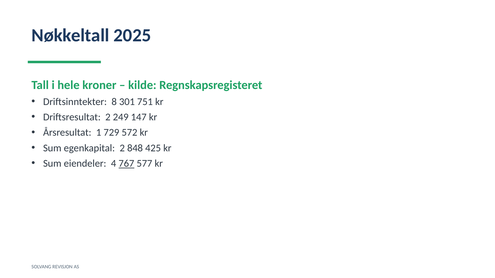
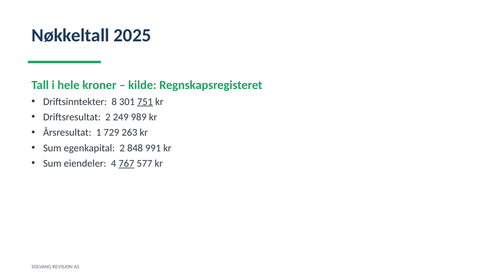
751 underline: none -> present
147: 147 -> 989
572: 572 -> 263
425: 425 -> 991
